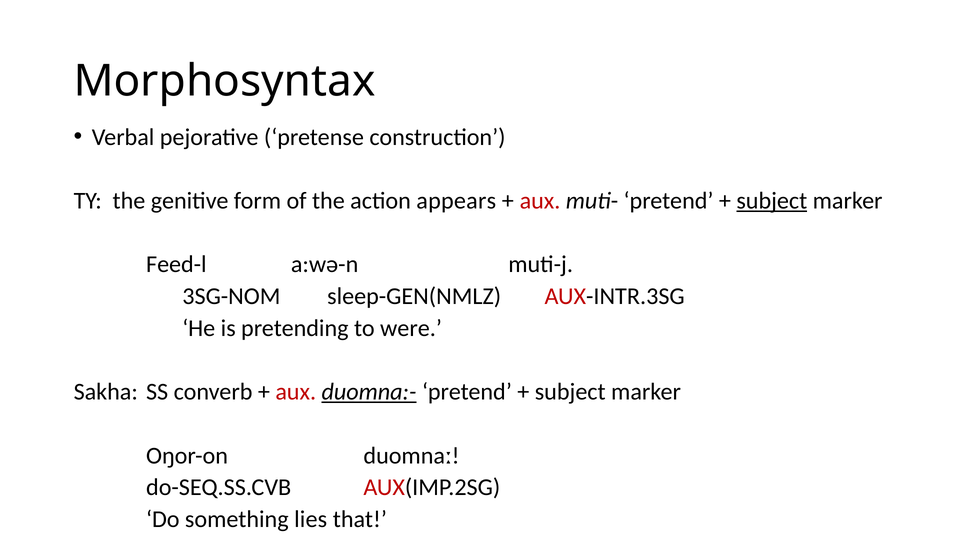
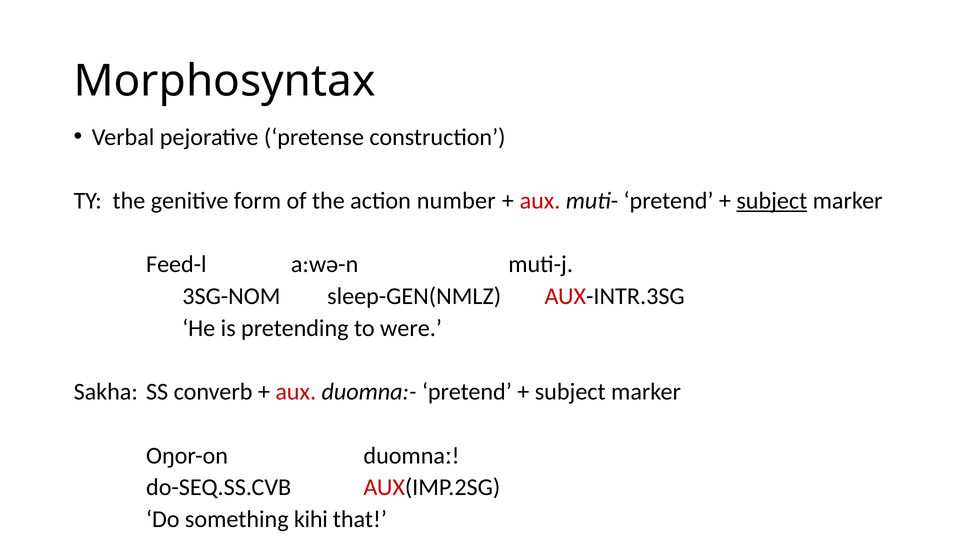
appears: appears -> number
duomna:- underline: present -> none
lies: lies -> kihi
